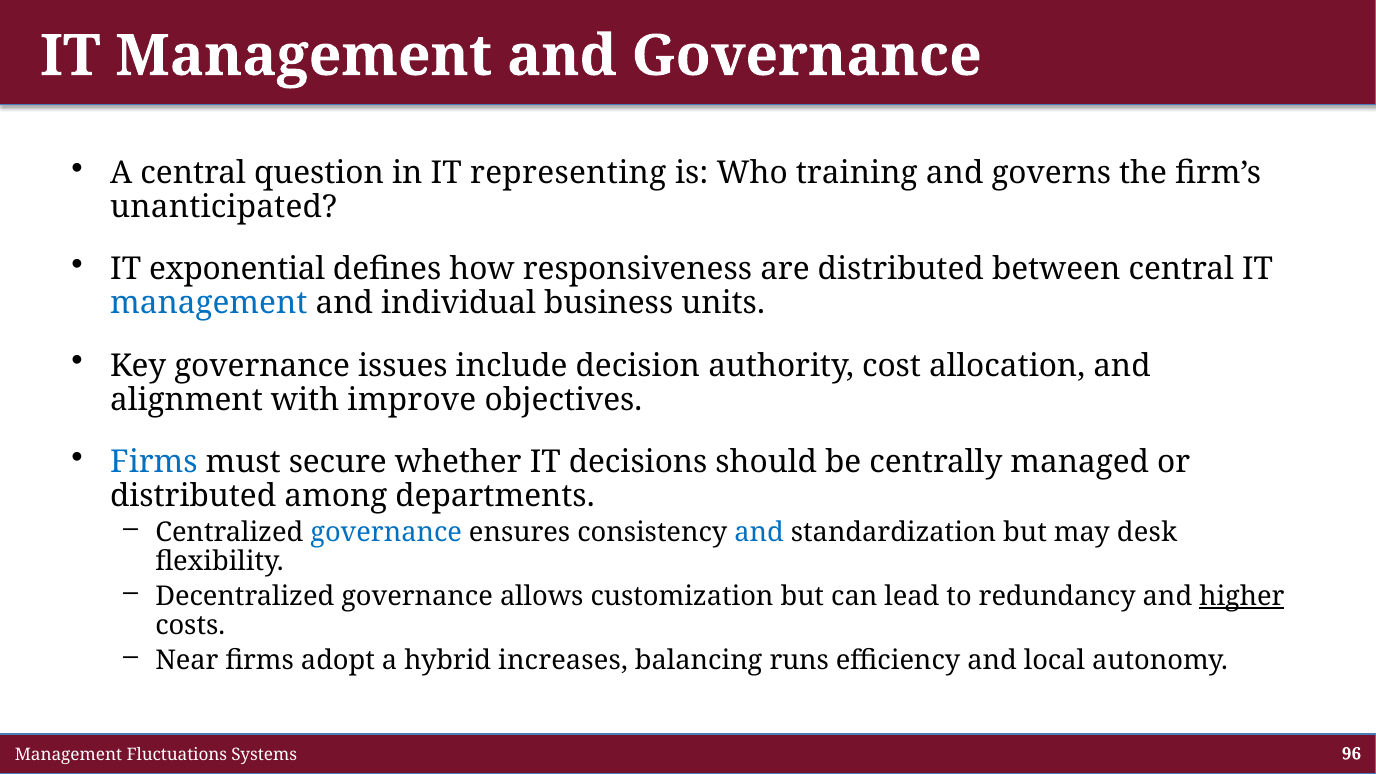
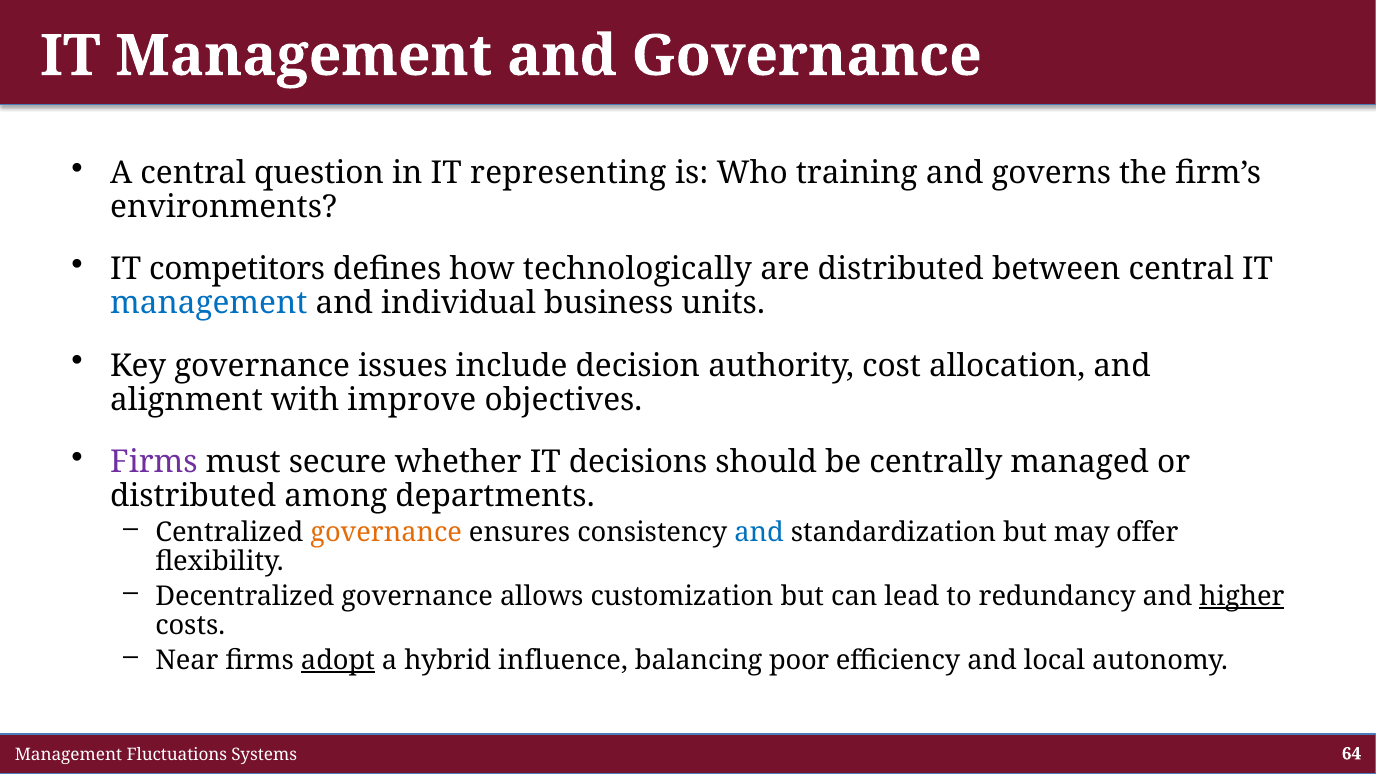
unanticipated: unanticipated -> environments
exponential: exponential -> competitors
responsiveness: responsiveness -> technologically
Firms at (154, 462) colour: blue -> purple
governance at (386, 532) colour: blue -> orange
desk: desk -> offer
adopt underline: none -> present
increases: increases -> influence
runs: runs -> poor
96: 96 -> 64
